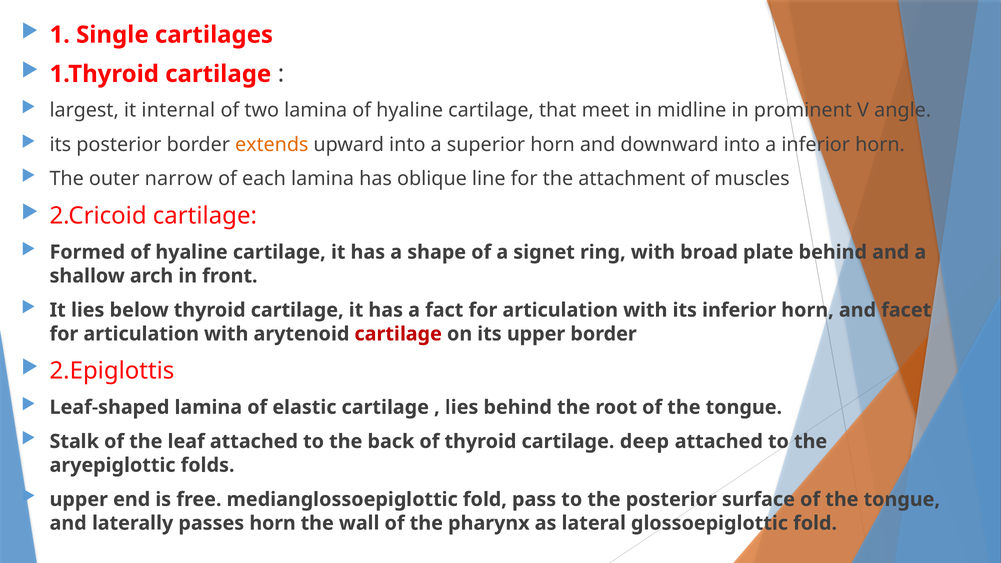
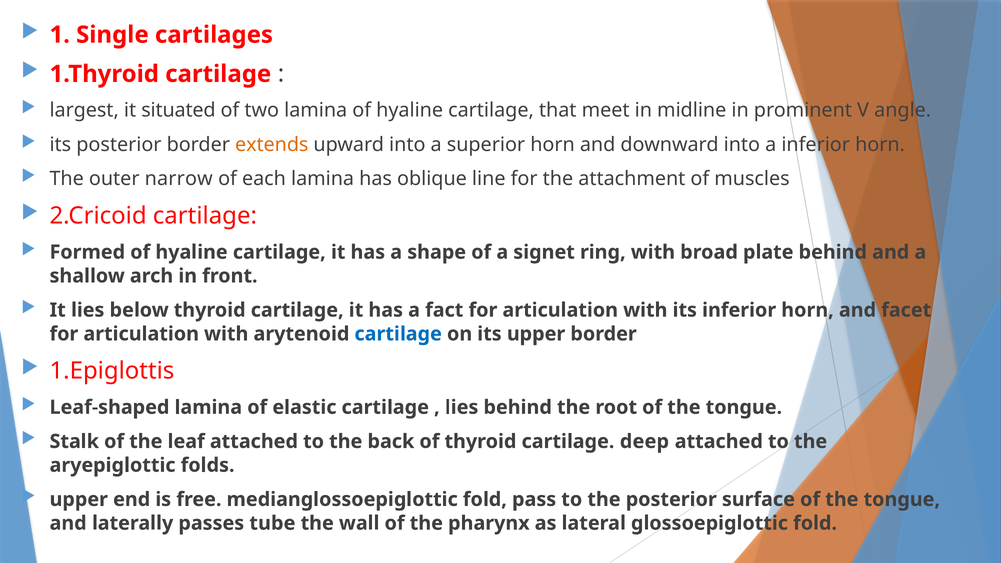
internal: internal -> situated
cartilage at (398, 334) colour: red -> blue
2.Epiglottis: 2.Epiglottis -> 1.Epiglottis
passes horn: horn -> tube
